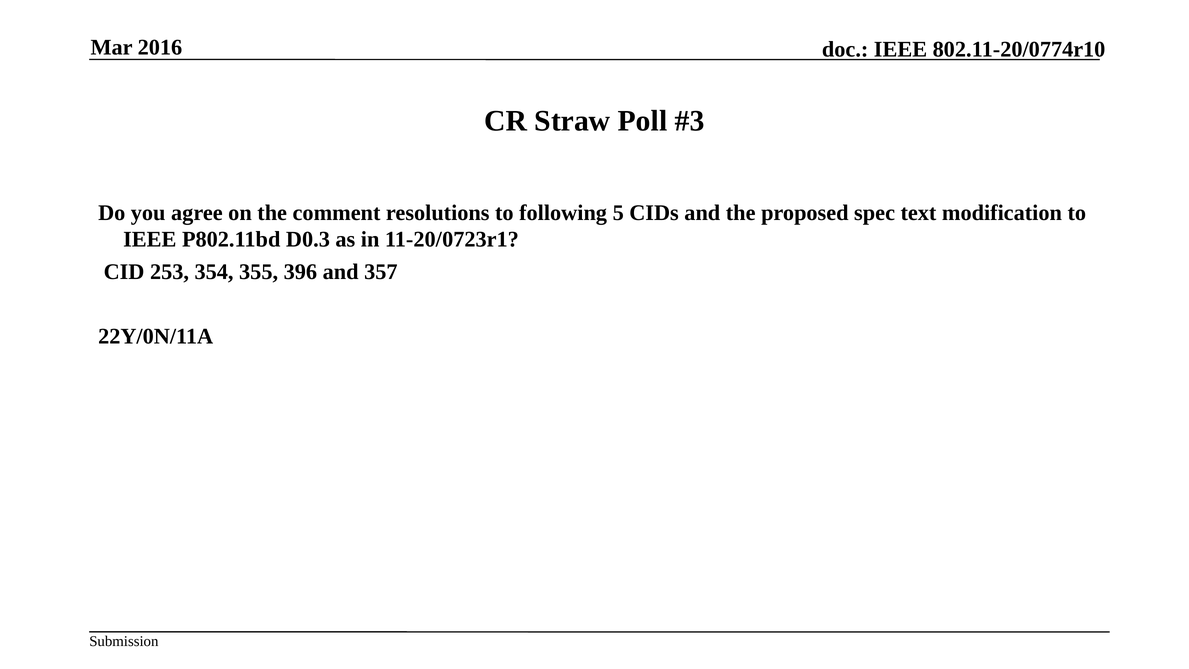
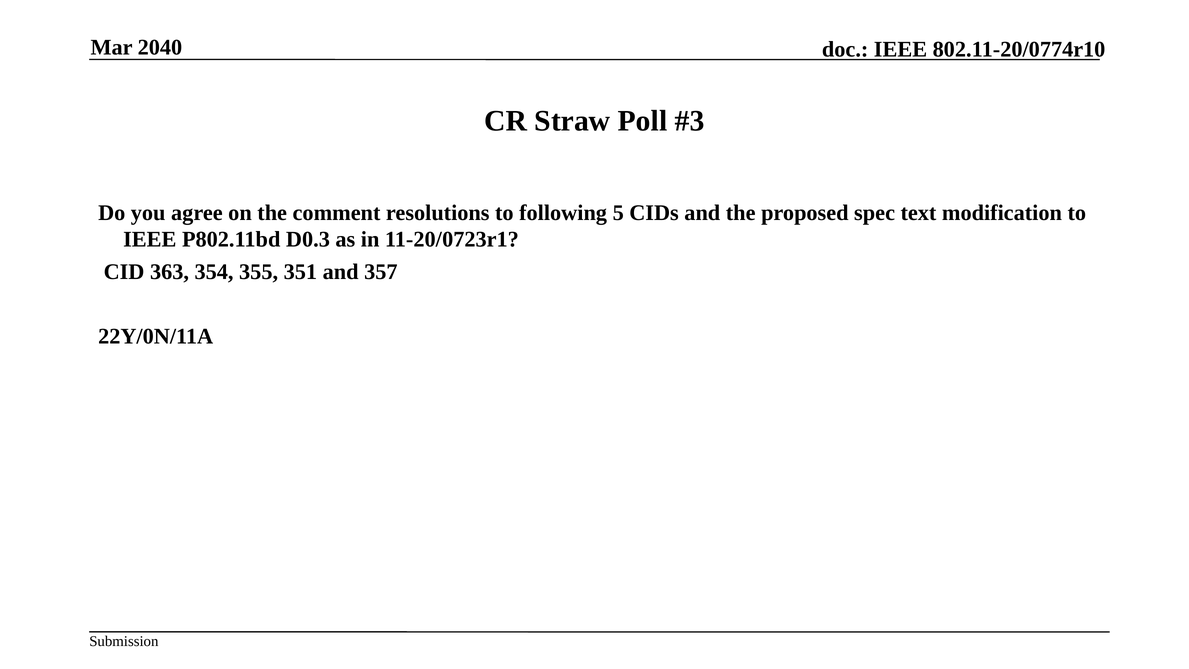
2016: 2016 -> 2040
253: 253 -> 363
396: 396 -> 351
